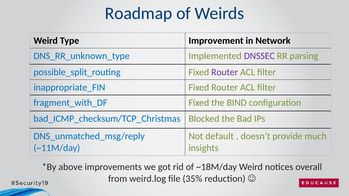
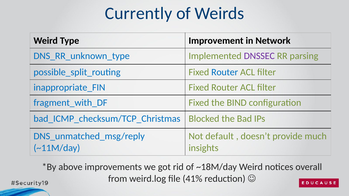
Roadmap: Roadmap -> Currently
Router at (225, 72) colour: purple -> blue
35%: 35% -> 41%
